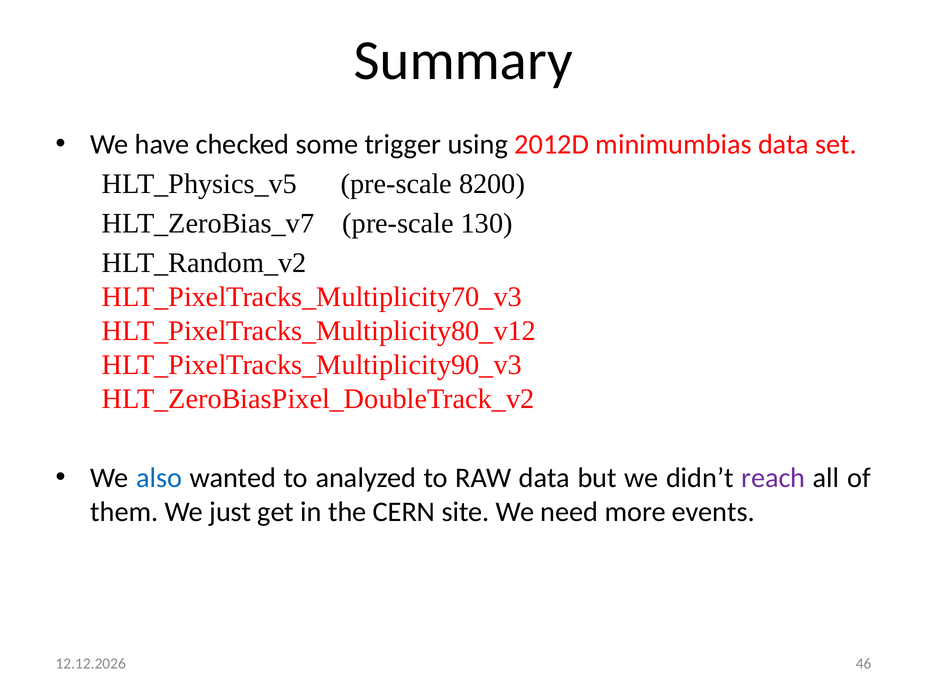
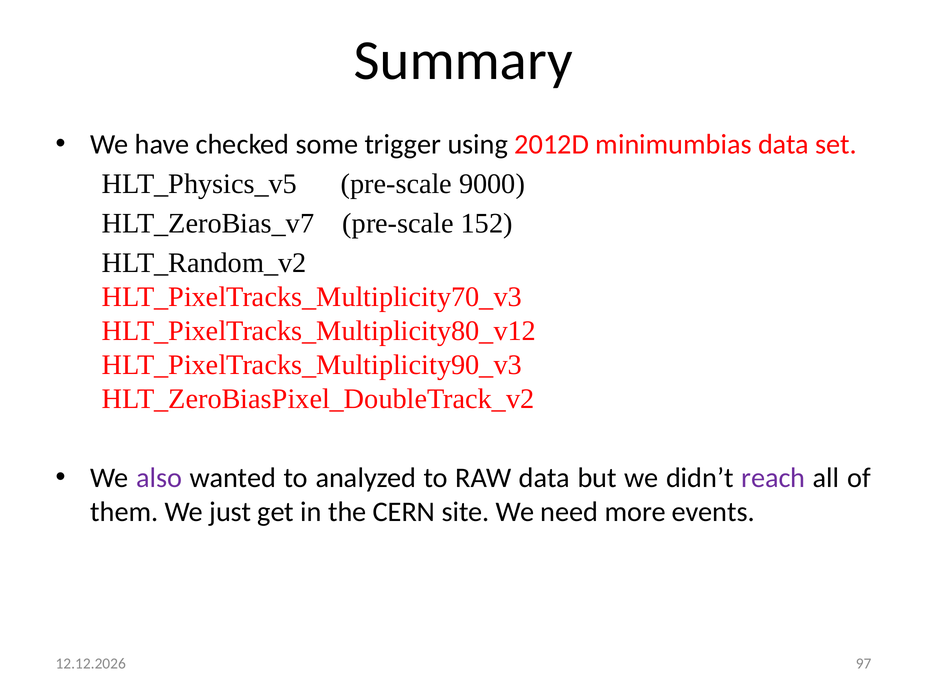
8200: 8200 -> 9000
130: 130 -> 152
also colour: blue -> purple
46: 46 -> 97
